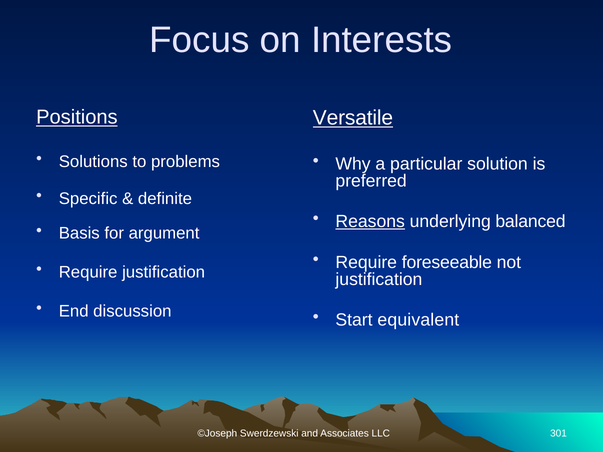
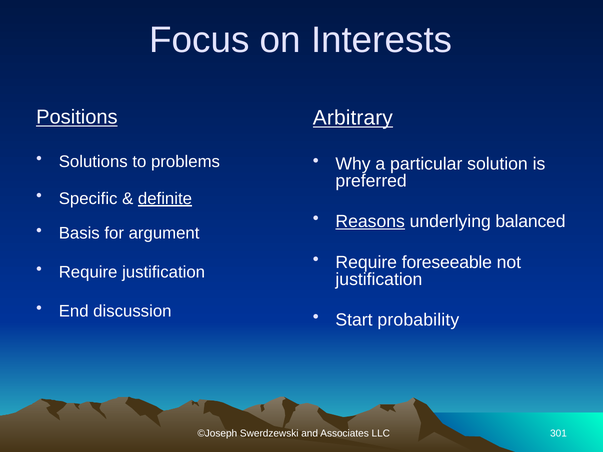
Versatile: Versatile -> Arbitrary
definite underline: none -> present
equivalent: equivalent -> probability
